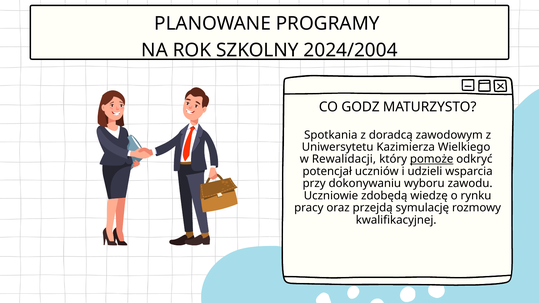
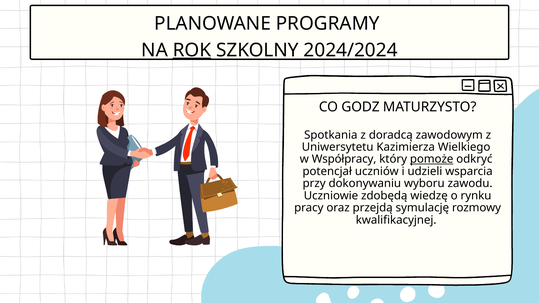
ROK underline: none -> present
2024/2004: 2024/2004 -> 2024/2024
Rewalidacji: Rewalidacji -> Współpracy
